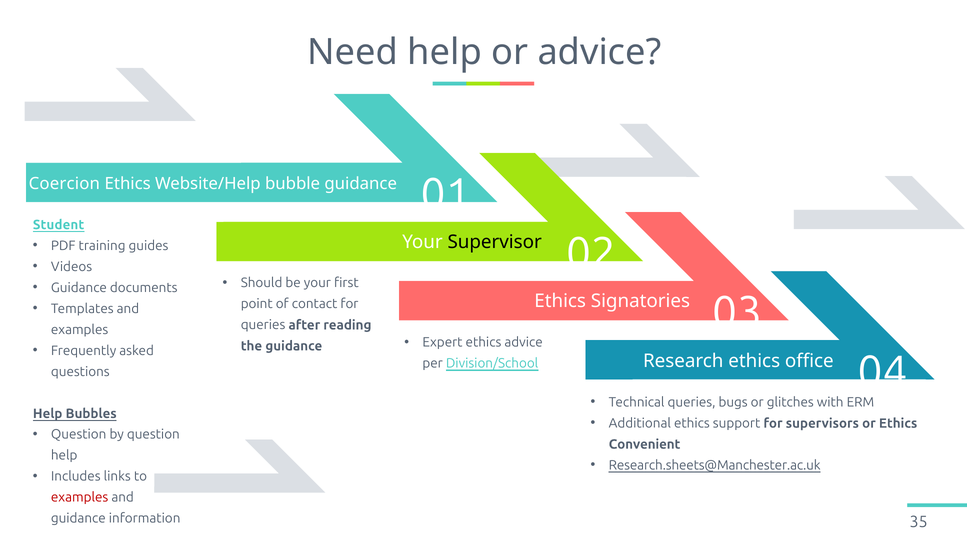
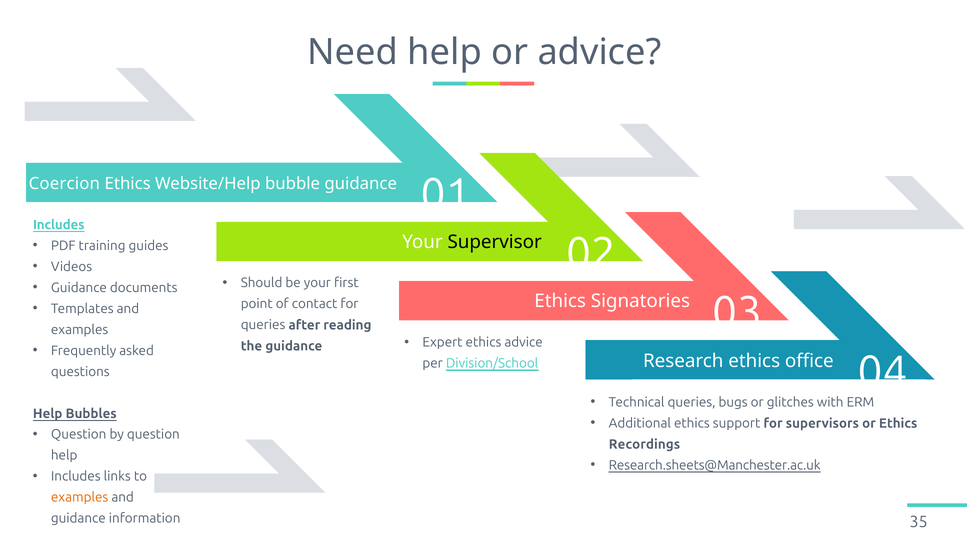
Student at (59, 225): Student -> Includes
Convenient: Convenient -> Recordings
examples at (80, 497) colour: red -> orange
